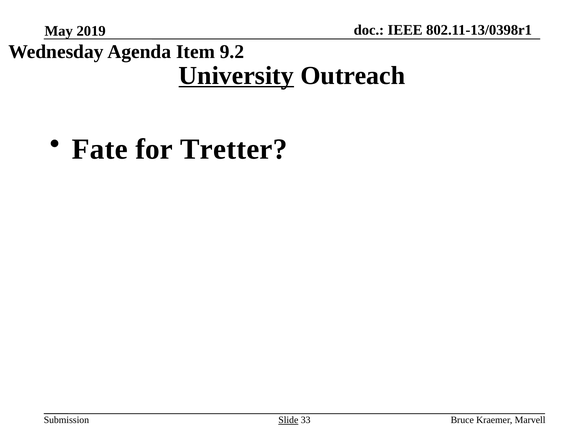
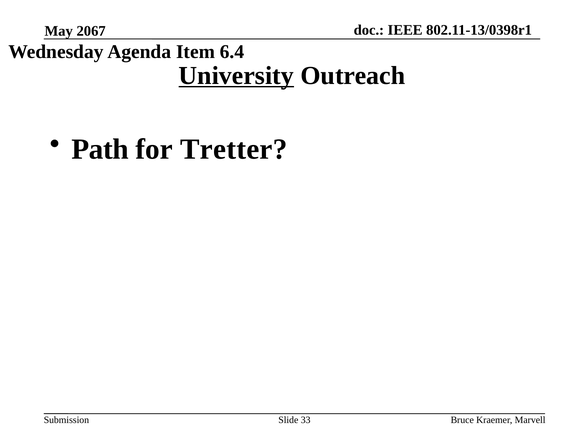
2019: 2019 -> 2067
9.2: 9.2 -> 6.4
Fate: Fate -> Path
Slide underline: present -> none
